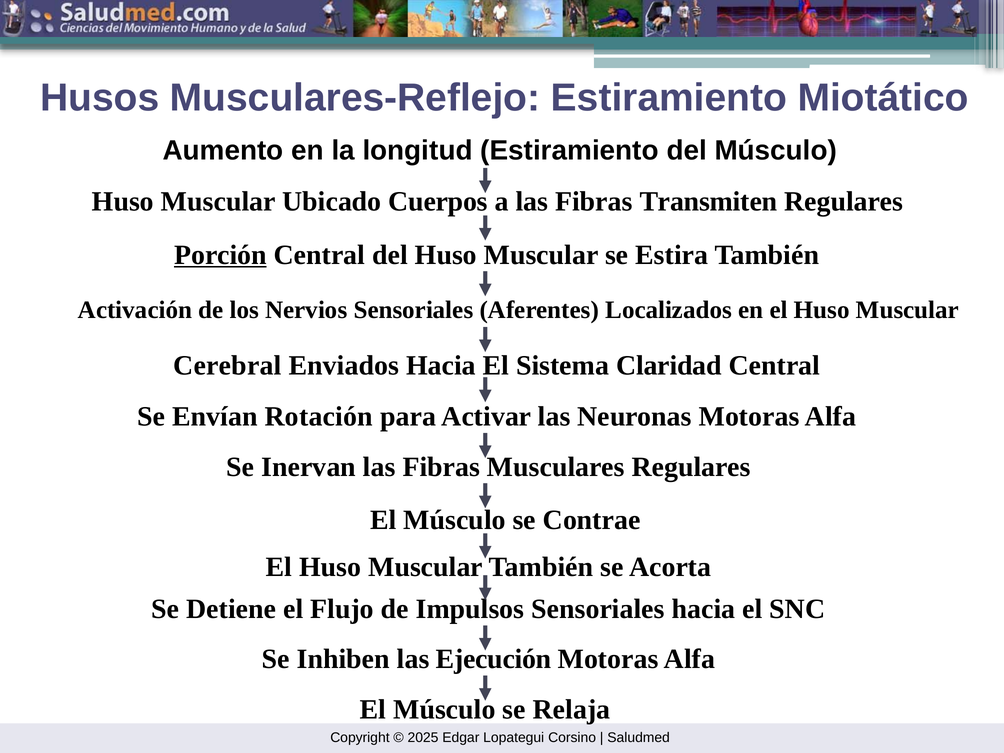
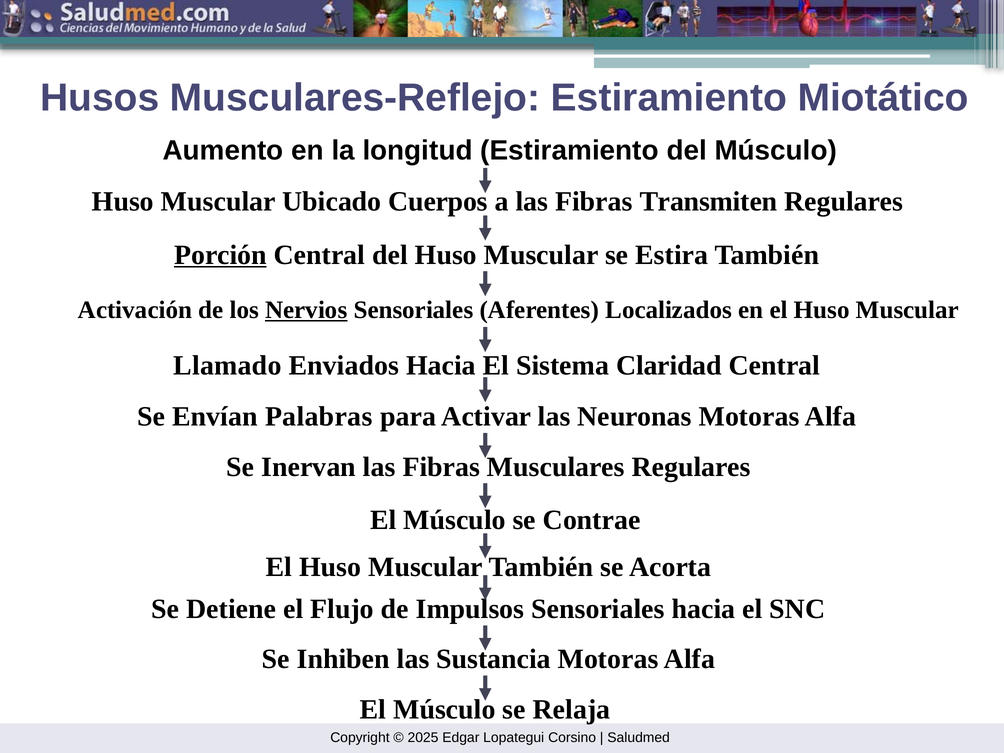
Nervios underline: none -> present
Cerebral: Cerebral -> Llamado
Rotación: Rotación -> Palabras
Ejecución: Ejecución -> Sustancia
